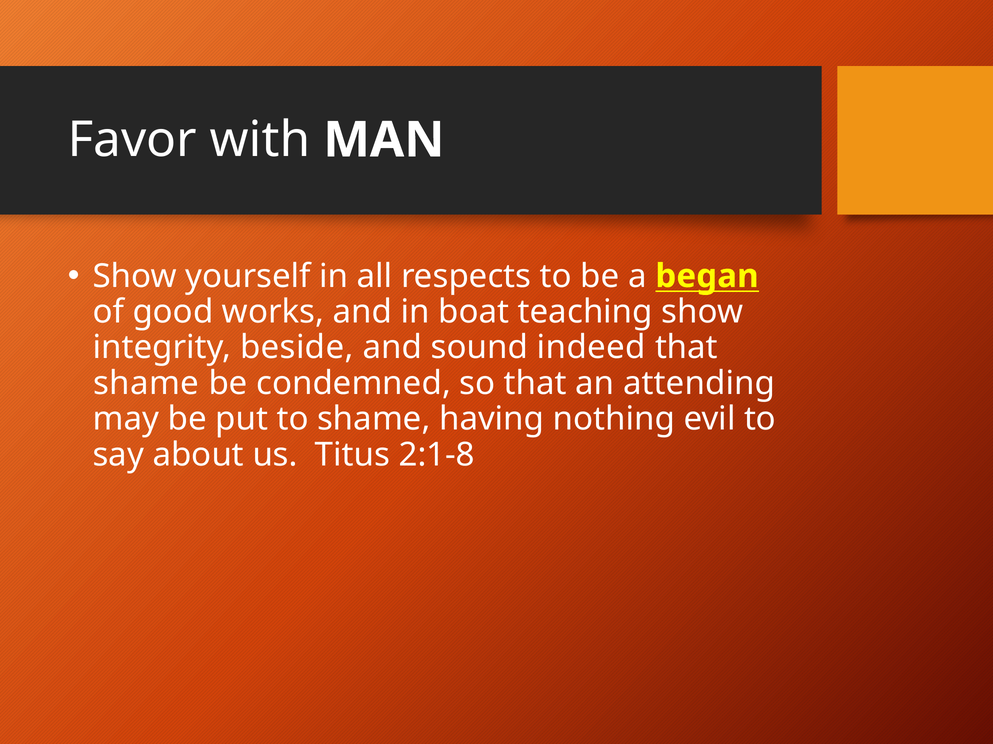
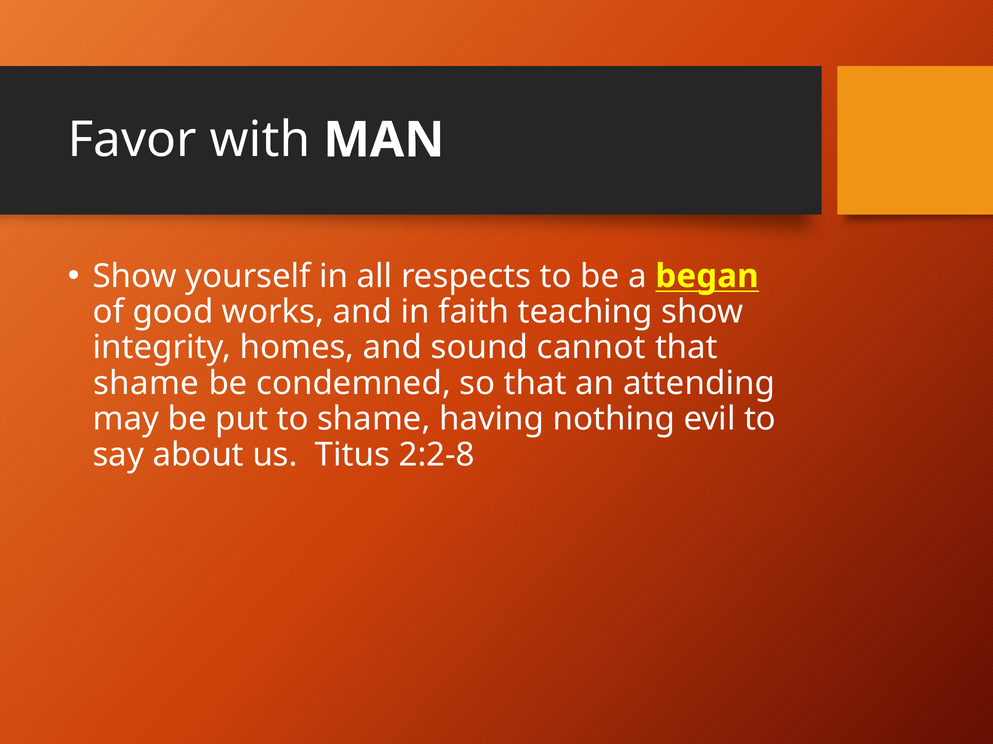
boat: boat -> faith
beside: beside -> homes
indeed: indeed -> cannot
2:1-8: 2:1-8 -> 2:2-8
